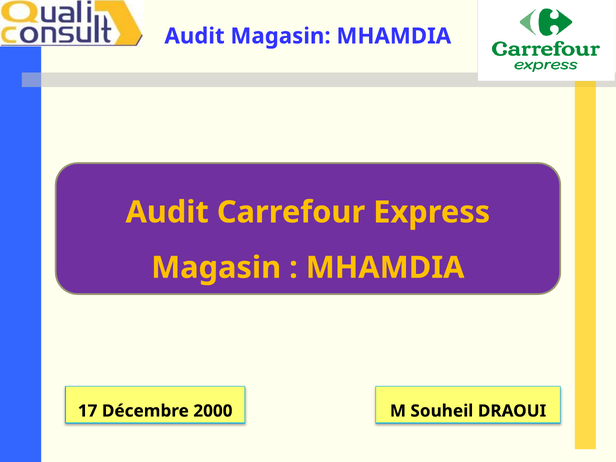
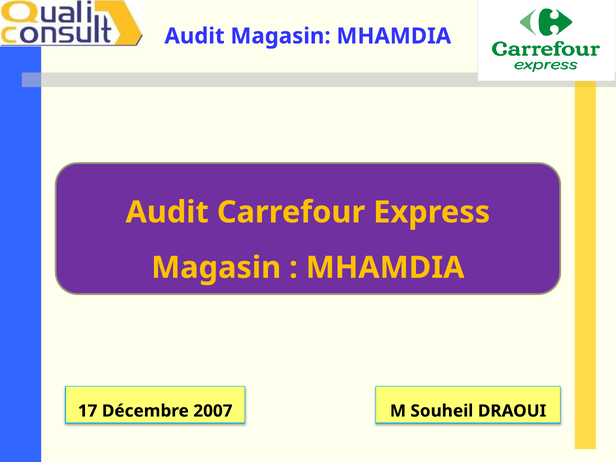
2000: 2000 -> 2007
